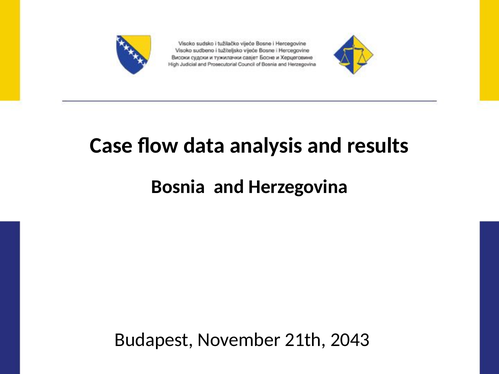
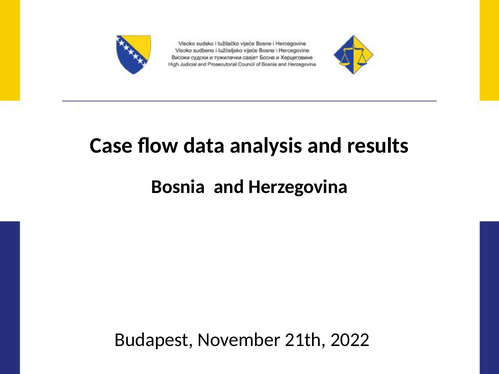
2043: 2043 -> 2022
